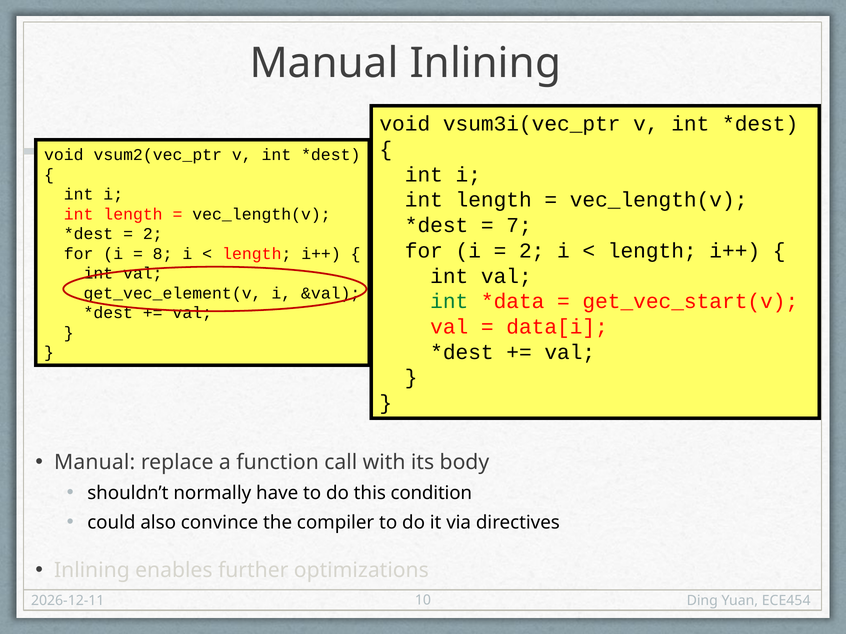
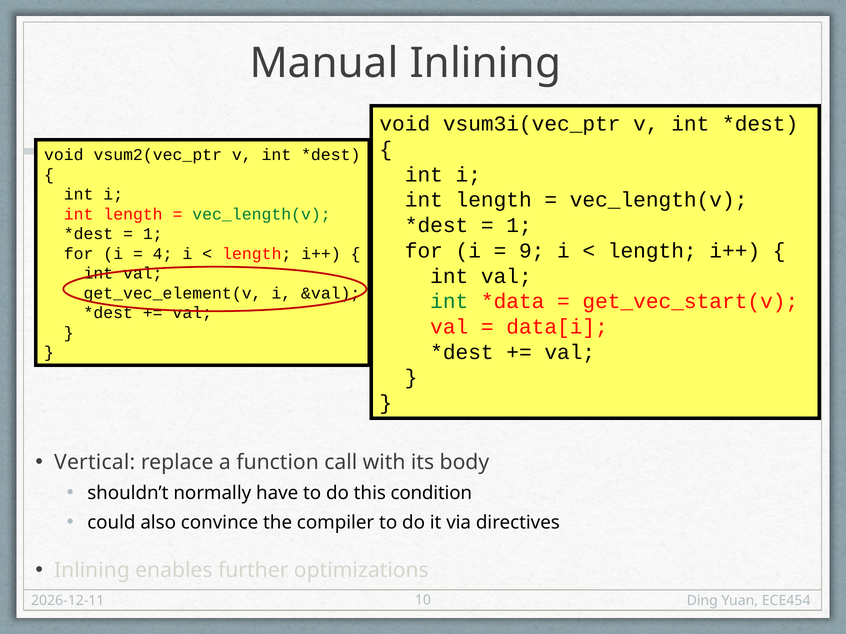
vec_length(v at (262, 214) colour: black -> green
7 at (519, 226): 7 -> 1
2 at (153, 234): 2 -> 1
2 at (532, 251): 2 -> 9
8: 8 -> 4
Manual at (95, 463): Manual -> Vertical
